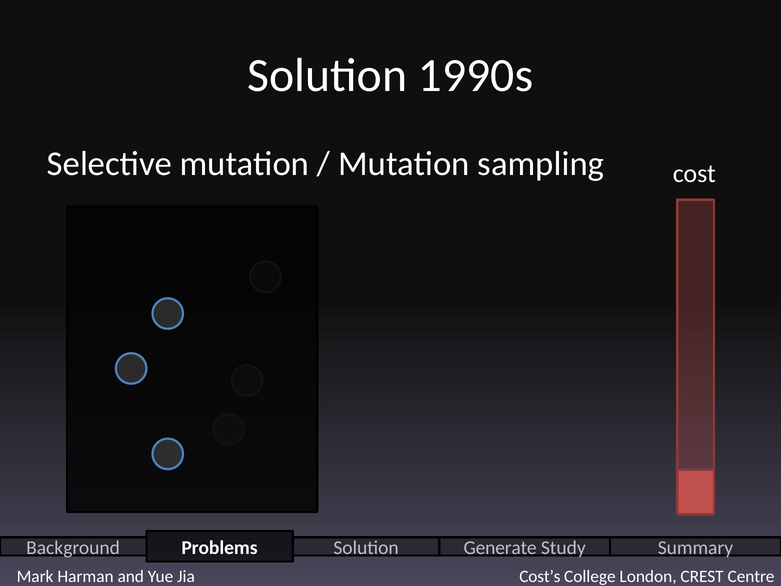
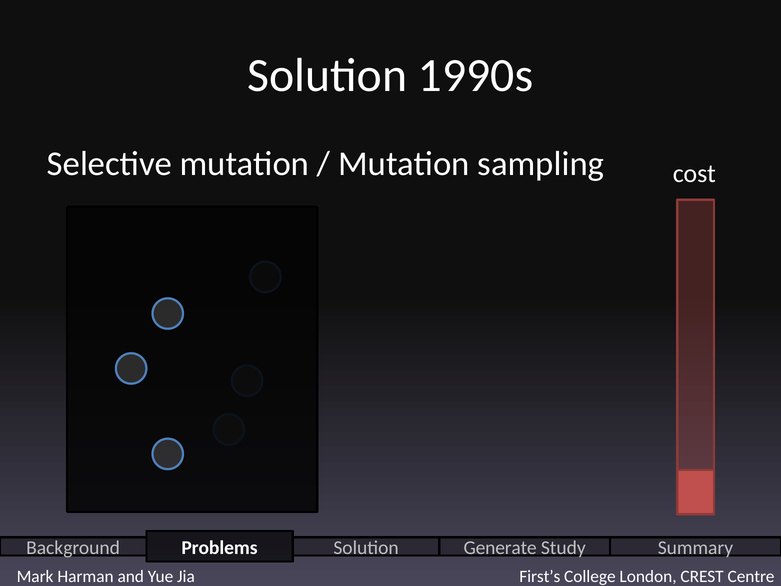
Cost’s: Cost’s -> First’s
